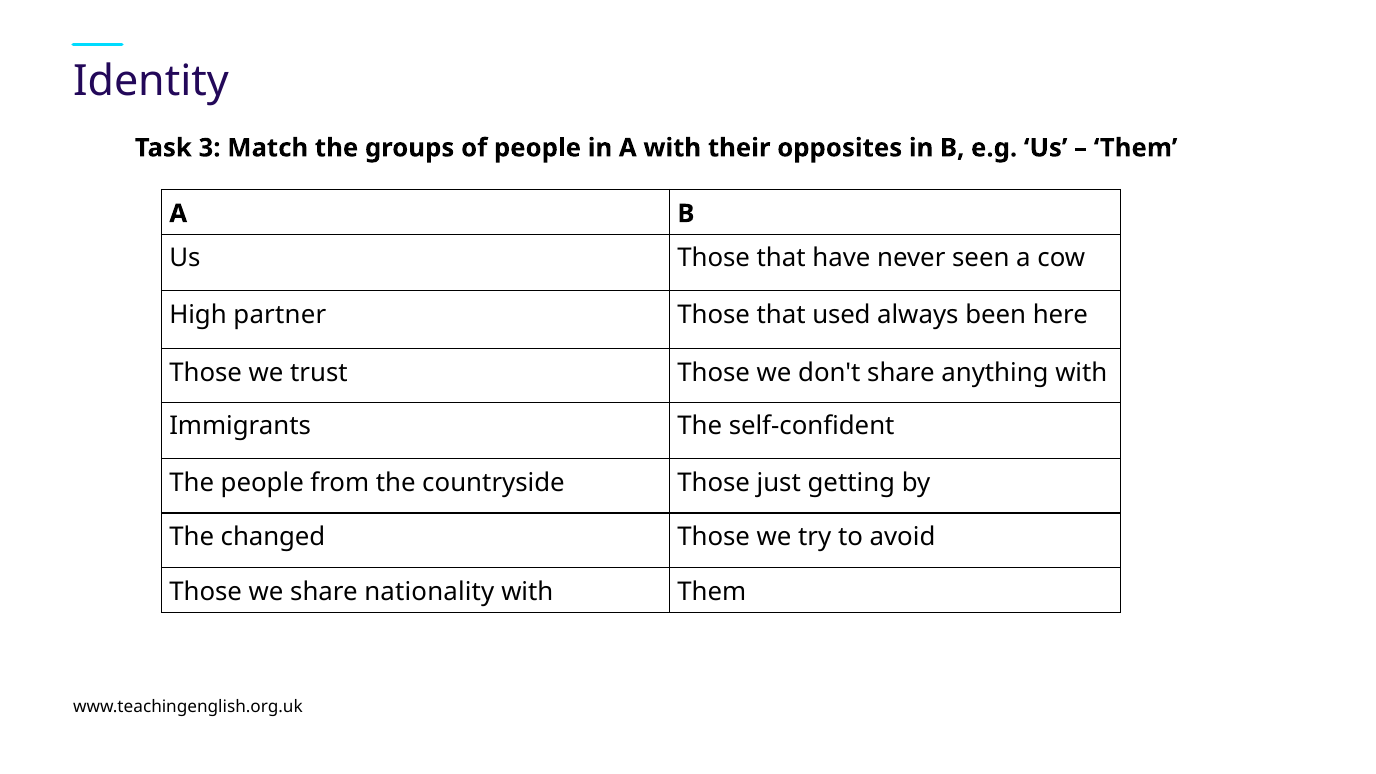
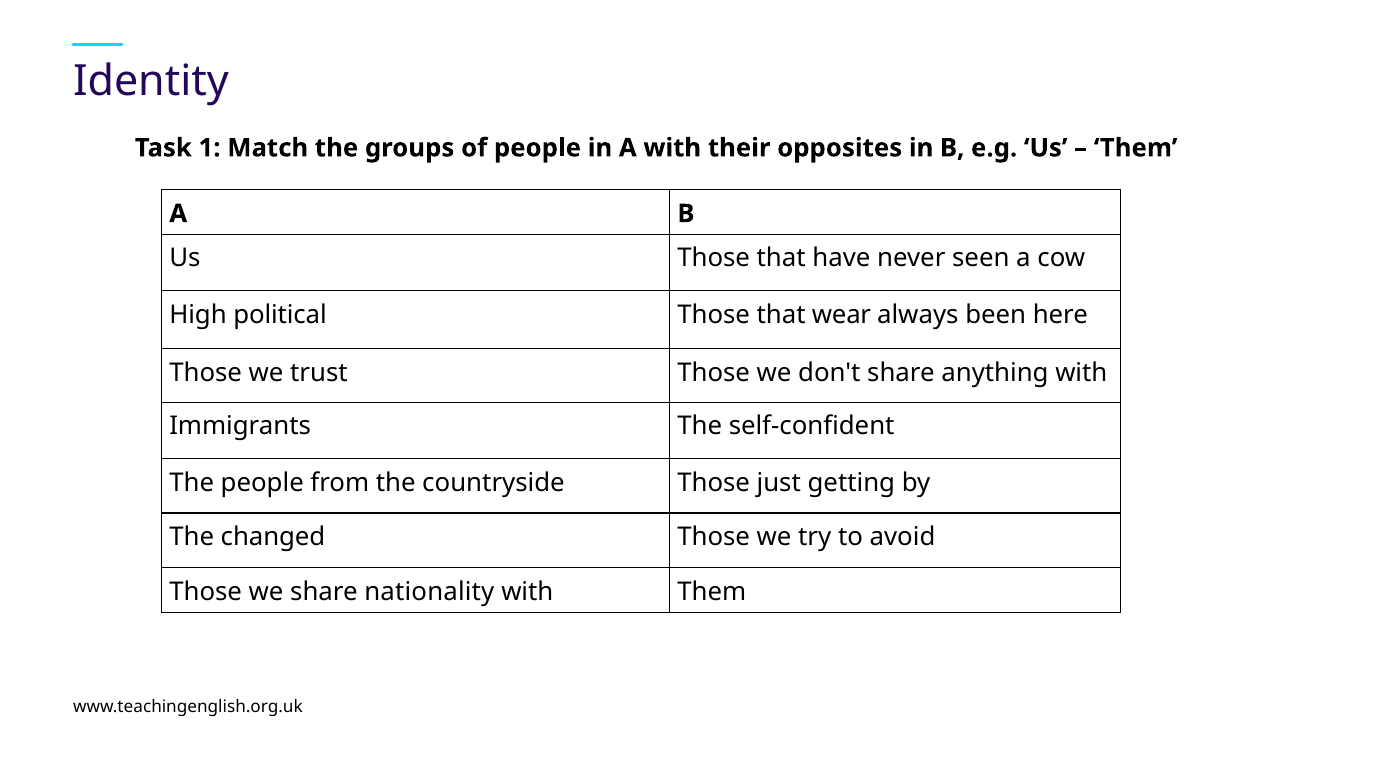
3: 3 -> 1
partner: partner -> political
used: used -> wear
